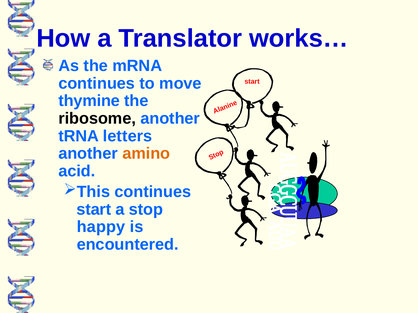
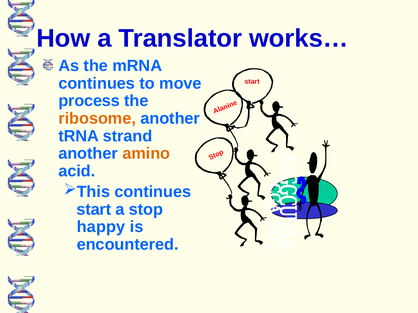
thymine: thymine -> process
ribosome colour: black -> orange
letters: letters -> strand
